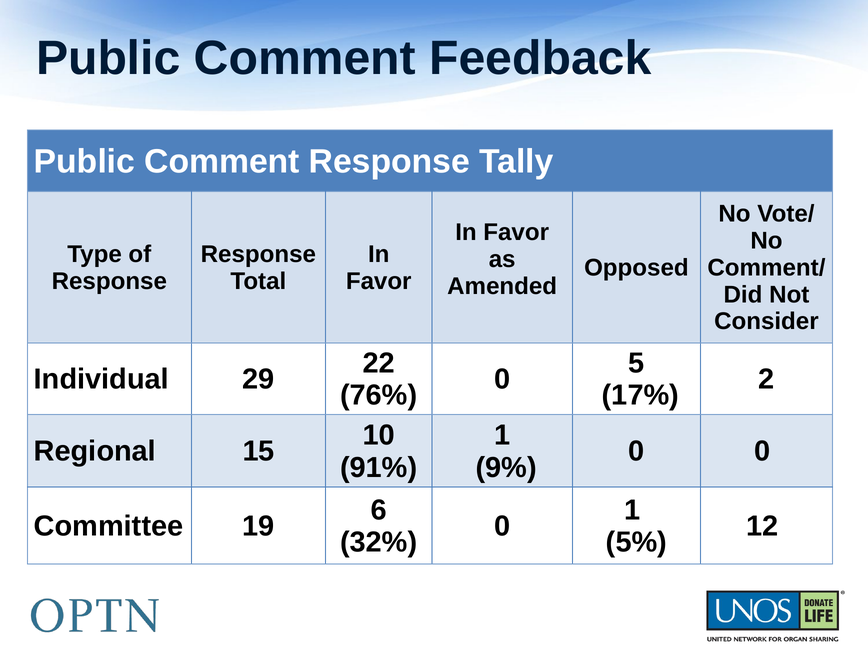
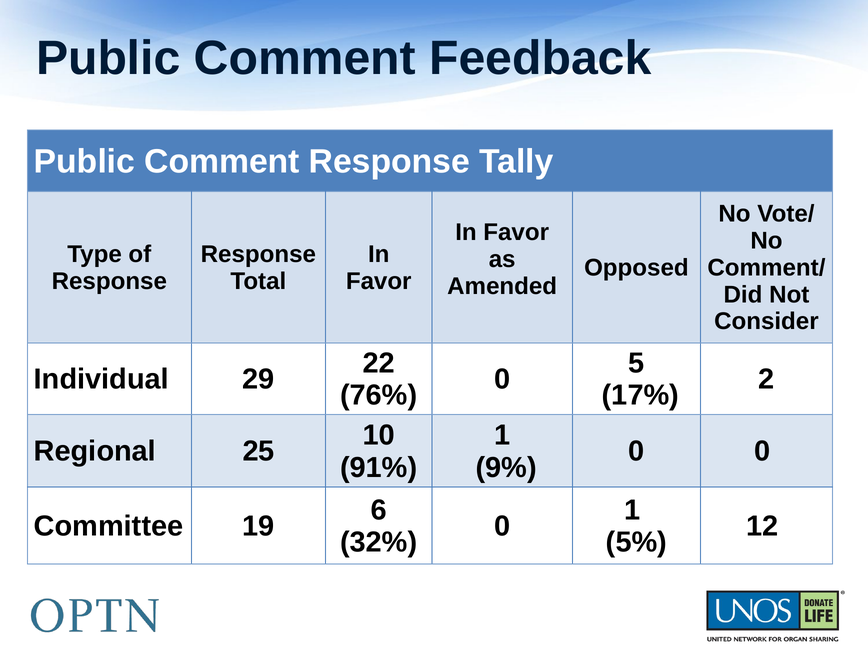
15: 15 -> 25
